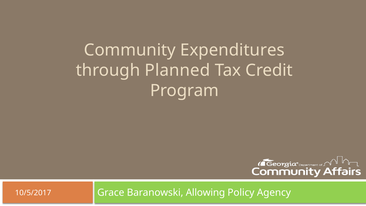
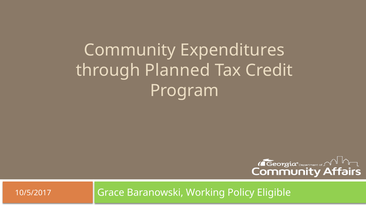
Allowing: Allowing -> Working
Agency: Agency -> Eligible
